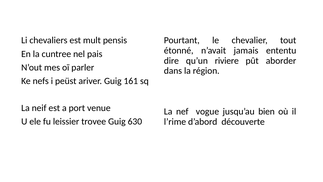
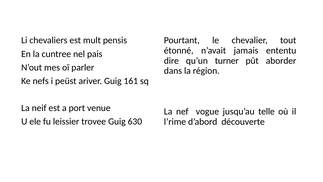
riviere: riviere -> turner
bien: bien -> telle
